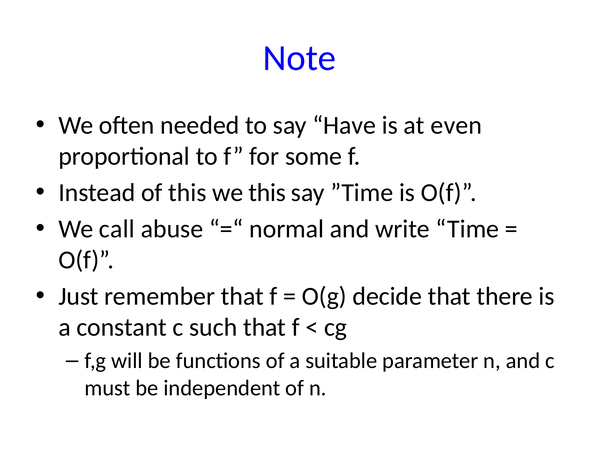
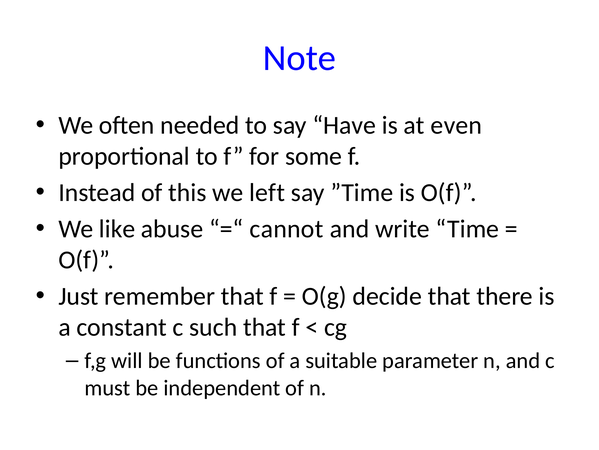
we this: this -> left
call: call -> like
normal: normal -> cannot
